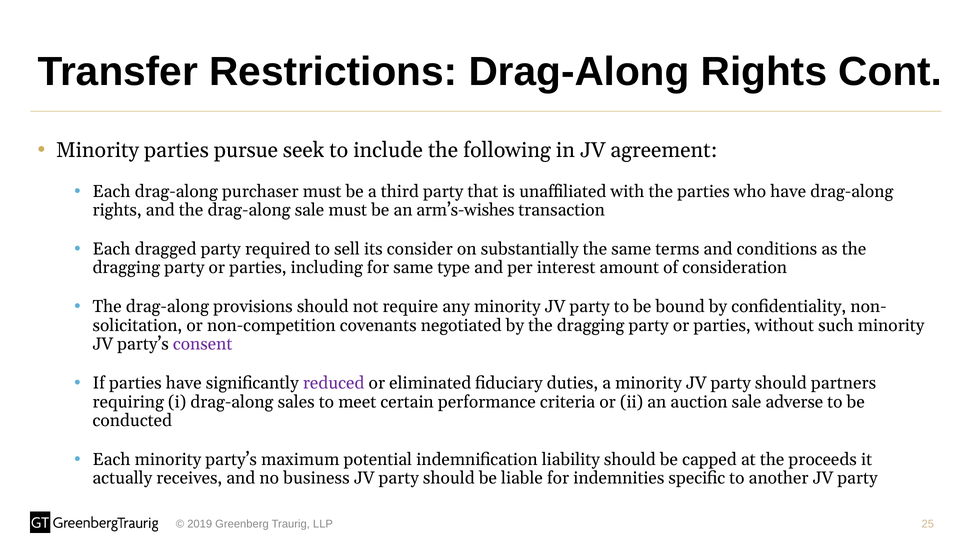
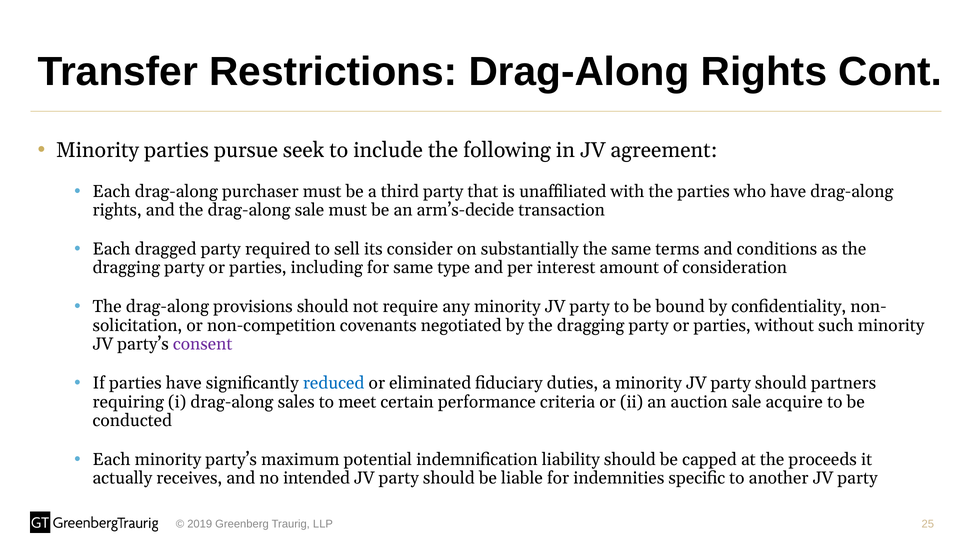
arm’s-wishes: arm’s-wishes -> arm’s-decide
reduced colour: purple -> blue
adverse: adverse -> acquire
business: business -> intended
